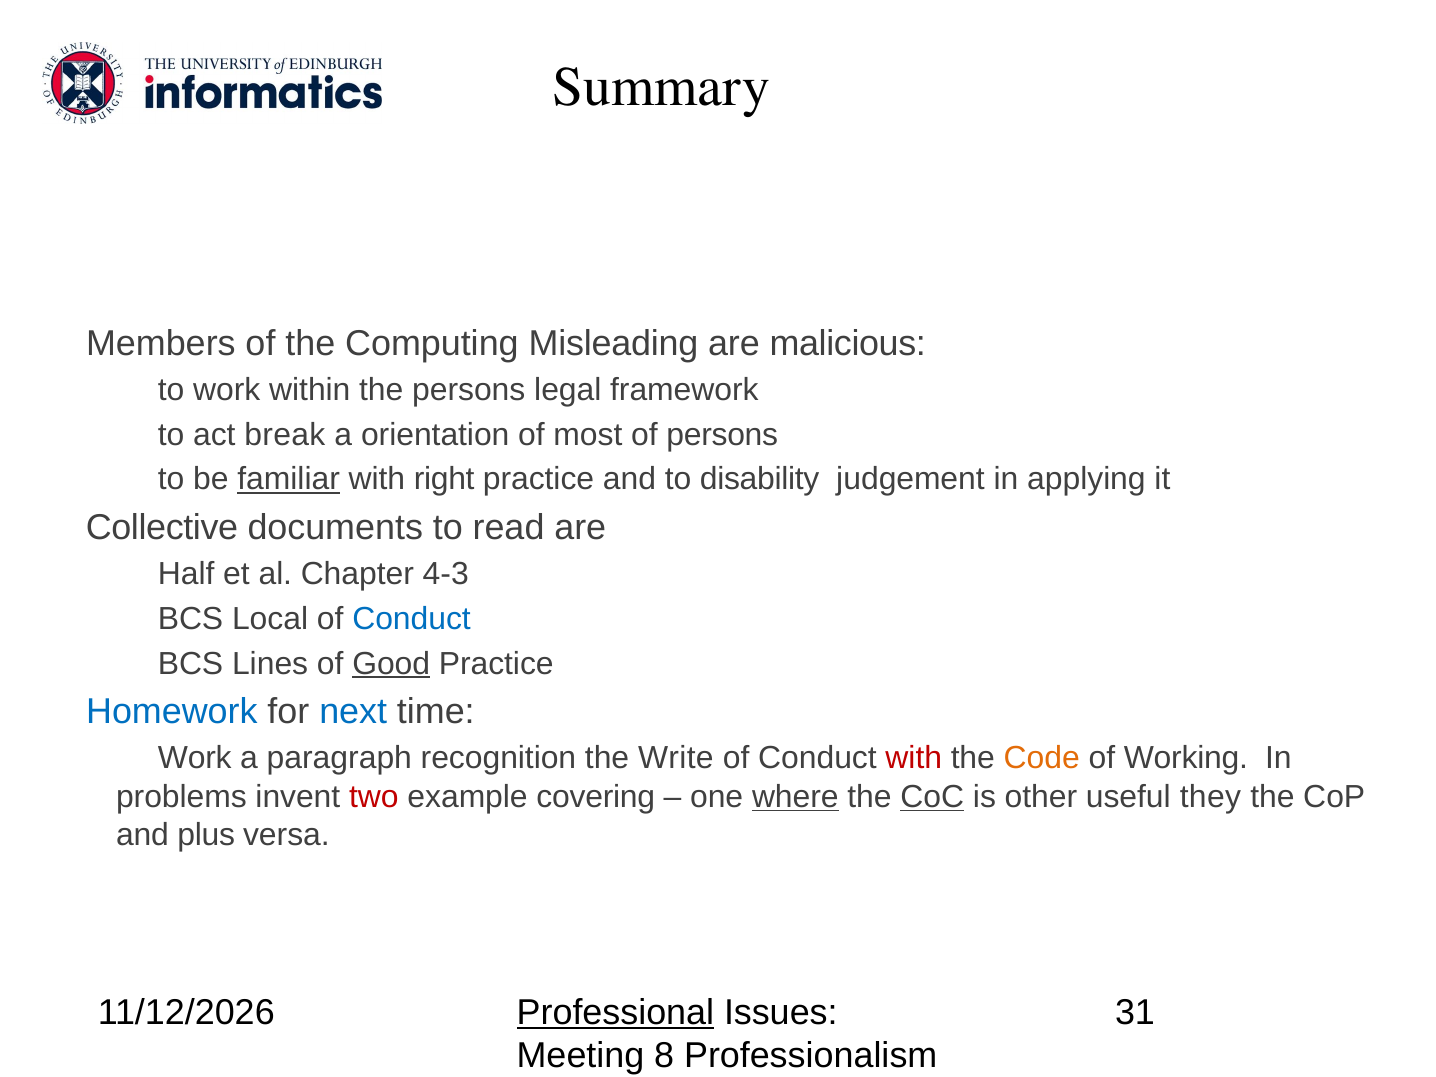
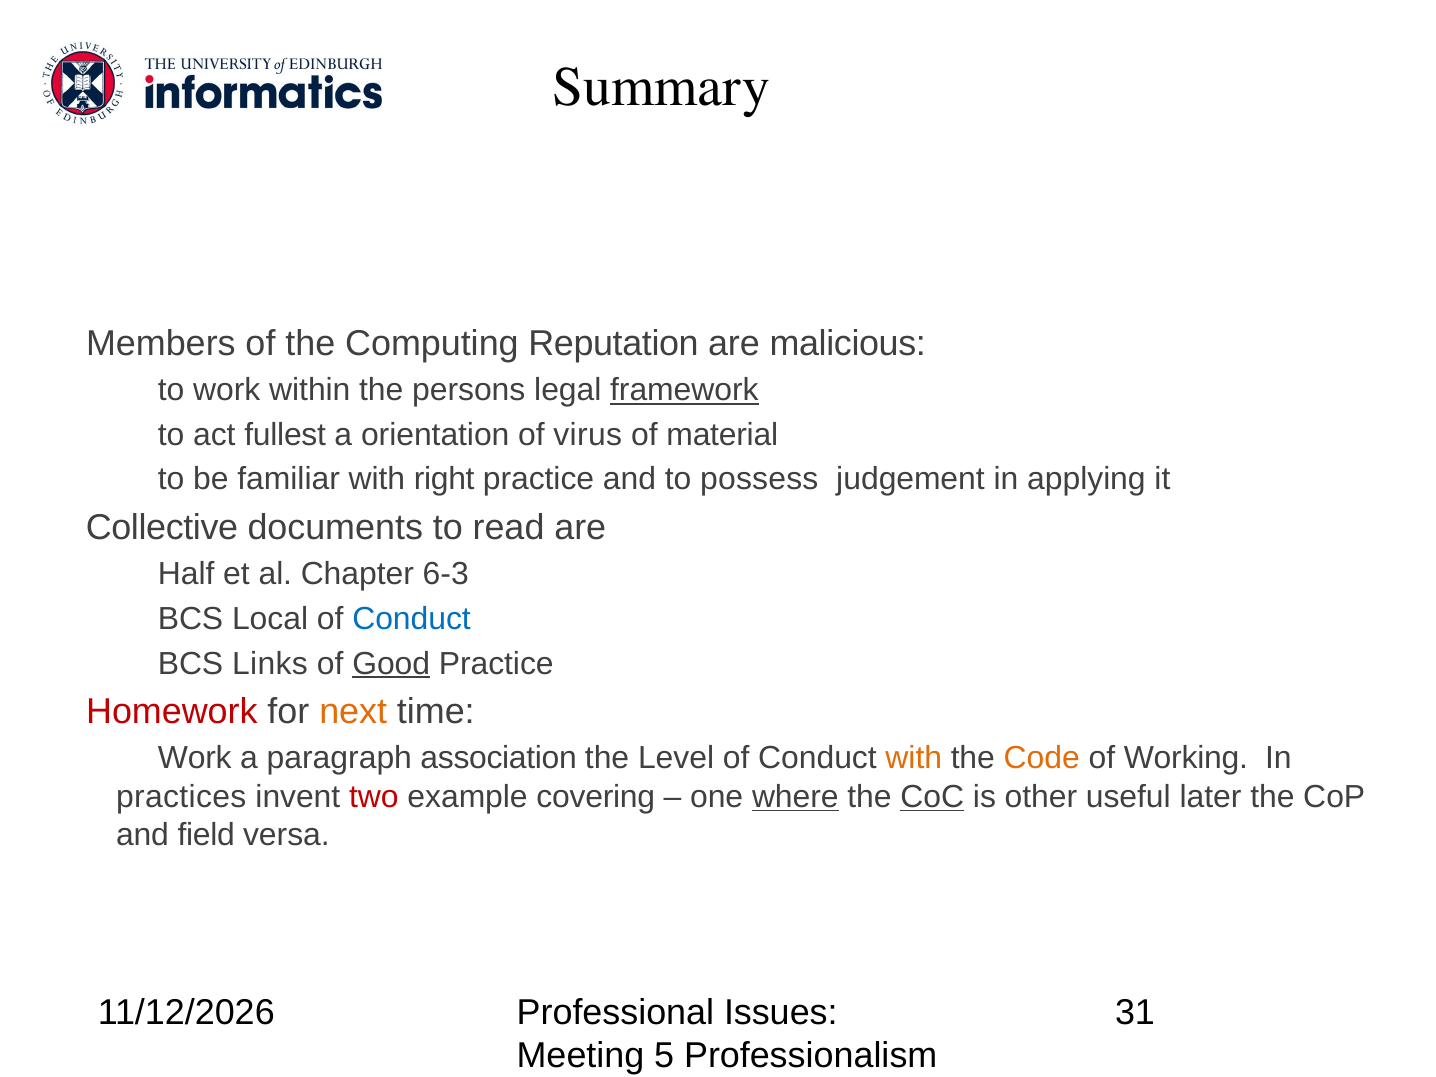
Misleading: Misleading -> Reputation
framework underline: none -> present
break: break -> fullest
most: most -> virus
of persons: persons -> material
familiar underline: present -> none
disability: disability -> possess
4-3: 4-3 -> 6-3
Lines: Lines -> Links
Homework colour: blue -> red
next colour: blue -> orange
recognition: recognition -> association
Write: Write -> Level
with at (914, 758) colour: red -> orange
problems: problems -> practices
they: they -> later
plus: plus -> field
Professional underline: present -> none
8: 8 -> 5
